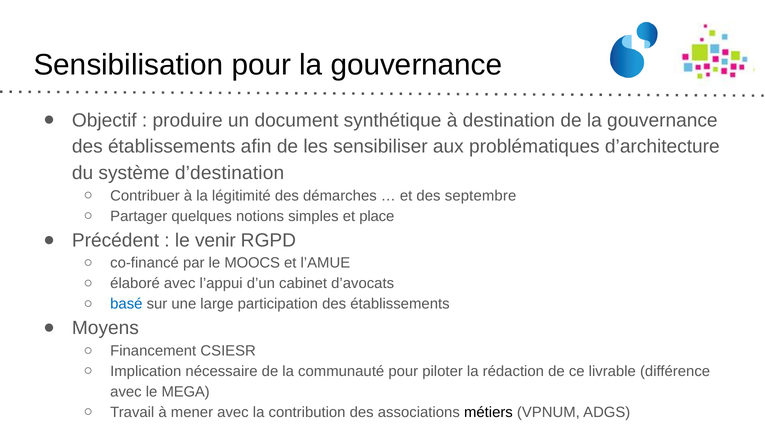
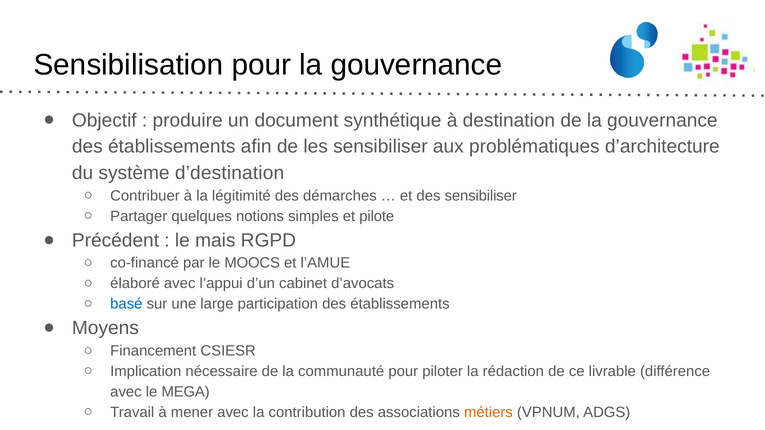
des septembre: septembre -> sensibiliser
place: place -> pilote
venir: venir -> mais
métiers colour: black -> orange
